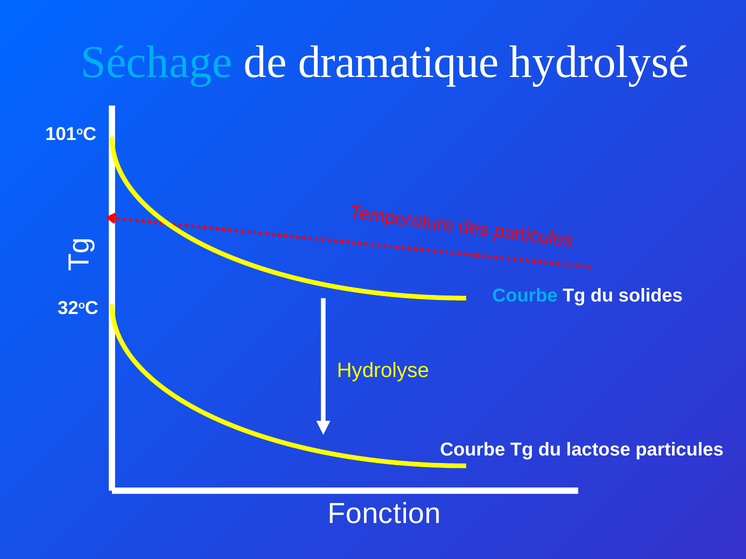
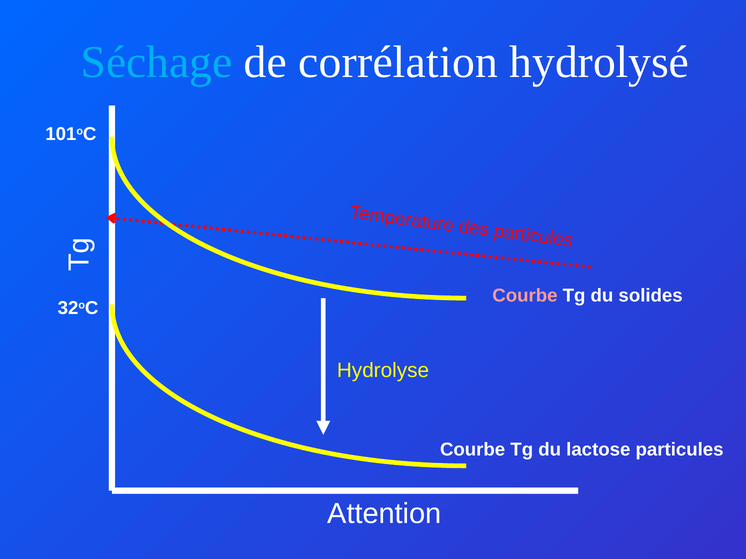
dramatique: dramatique -> corrélation
Courbe at (525, 296) colour: light blue -> pink
Fonction: Fonction -> Attention
